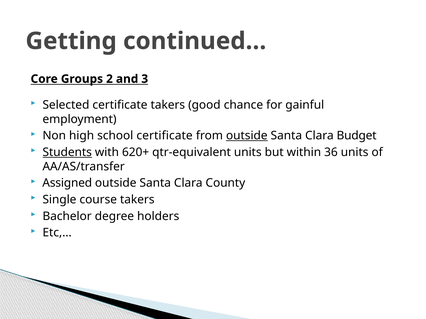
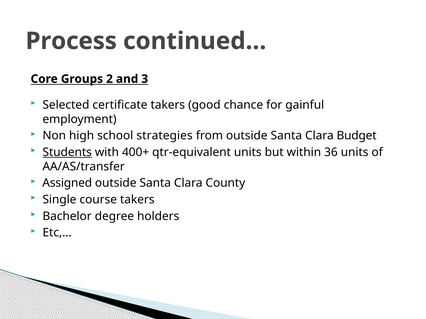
Getting: Getting -> Process
school certificate: certificate -> strategies
outside at (247, 136) underline: present -> none
620+: 620+ -> 400+
